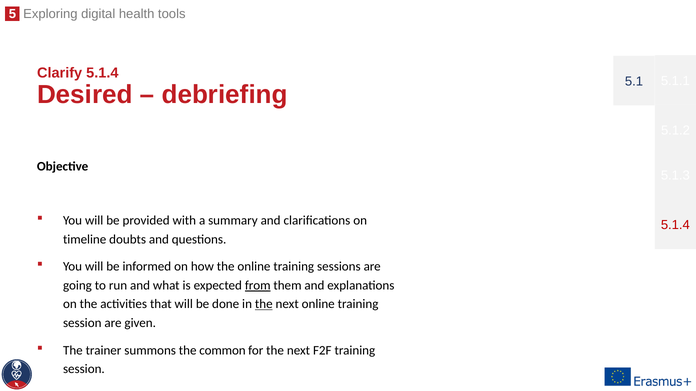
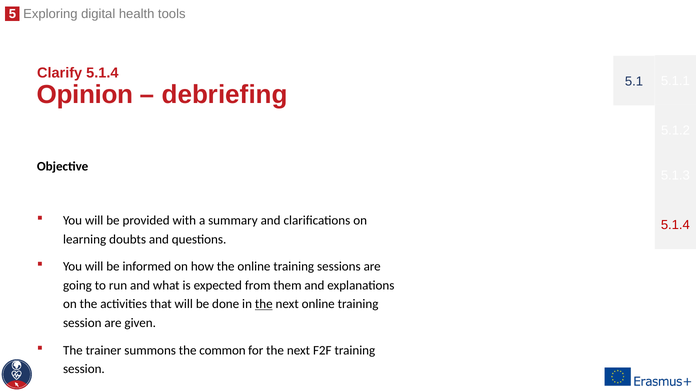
Desired: Desired -> Opinion
timeline: timeline -> learning
from underline: present -> none
